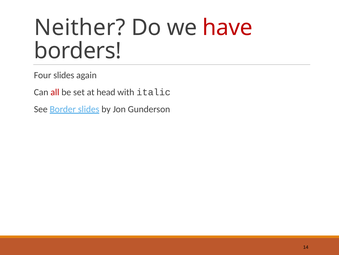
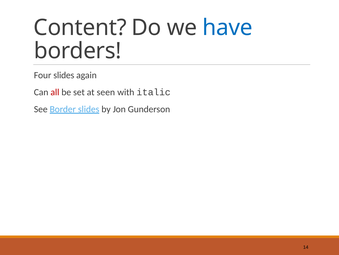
Neither: Neither -> Content
have colour: red -> blue
head: head -> seen
